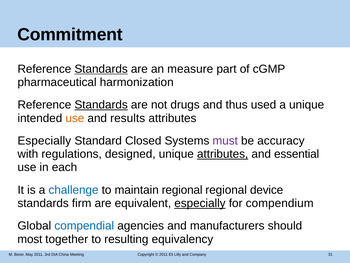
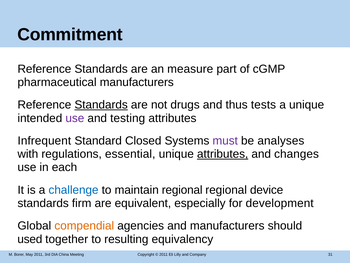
Standards at (101, 69) underline: present -> none
pharmaceutical harmonization: harmonization -> manufacturers
used: used -> tests
use at (75, 118) colour: orange -> purple
results: results -> testing
Especially at (44, 140): Especially -> Infrequent
accuracy: accuracy -> analyses
designed: designed -> essential
essential: essential -> changes
especially at (200, 203) underline: present -> none
compendium: compendium -> development
compendial colour: blue -> orange
most: most -> used
